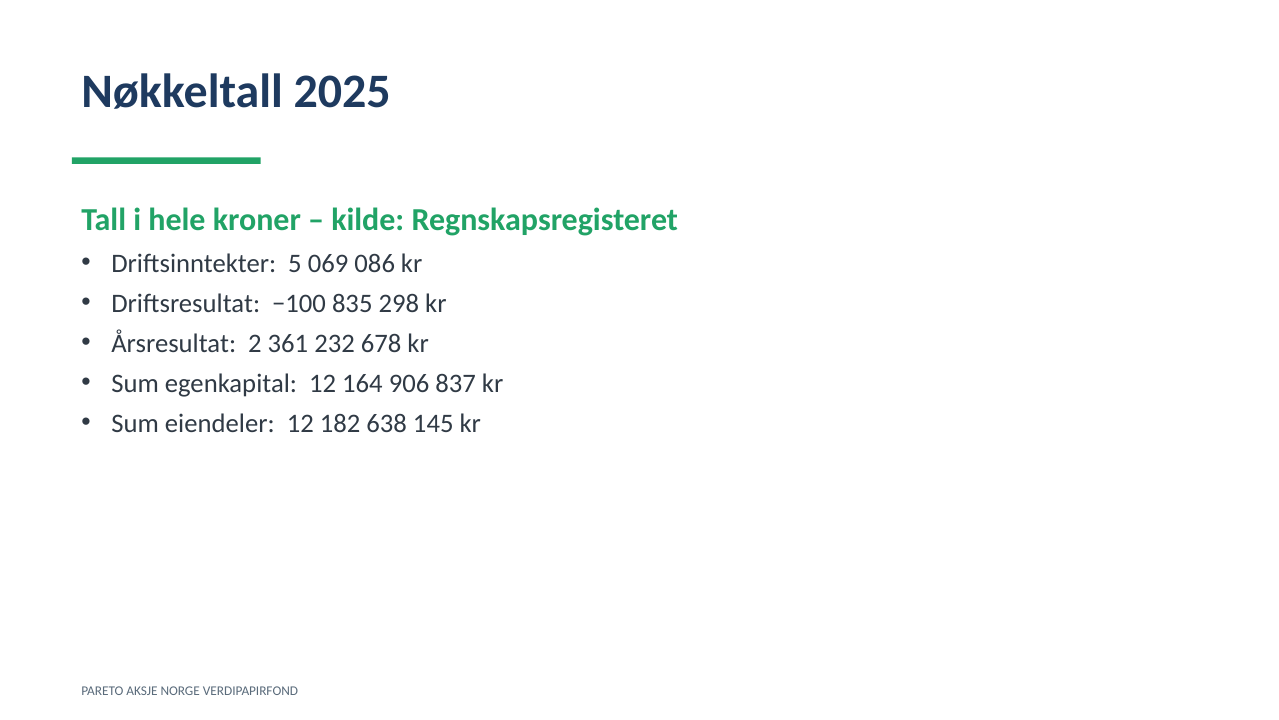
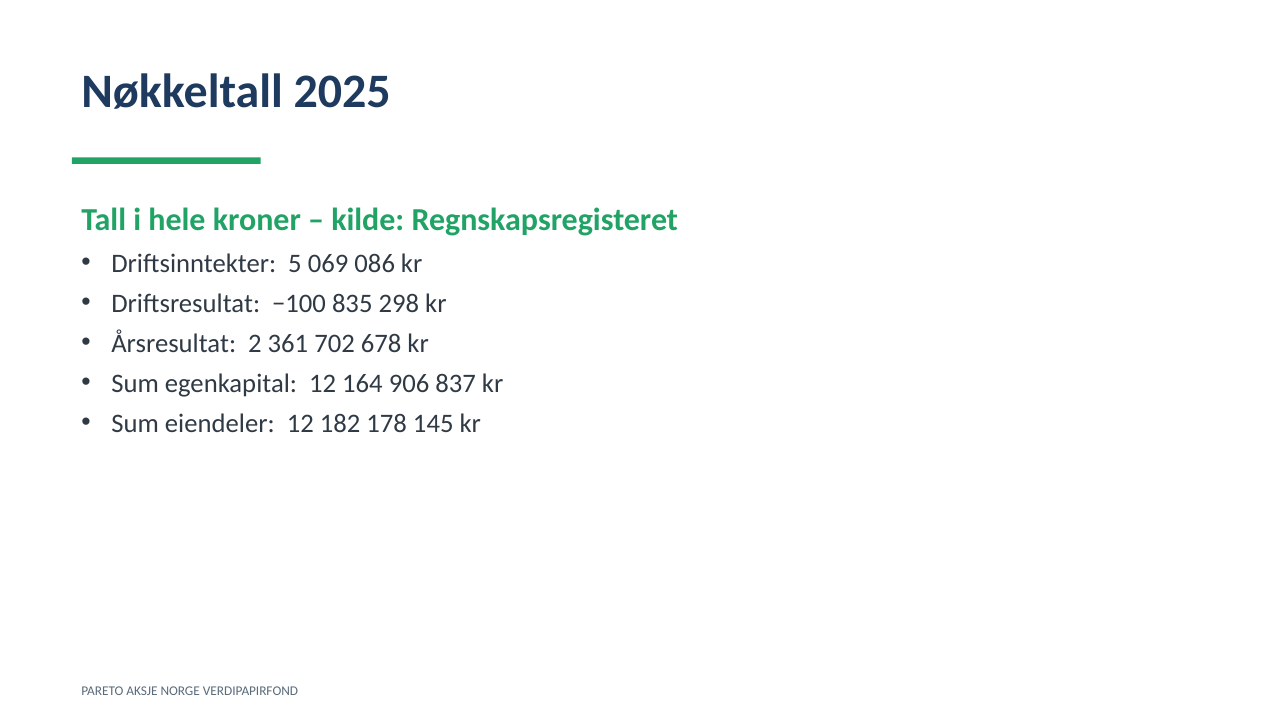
232: 232 -> 702
638: 638 -> 178
